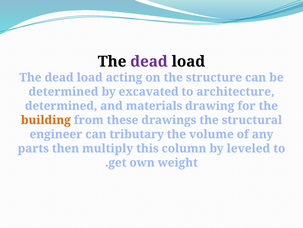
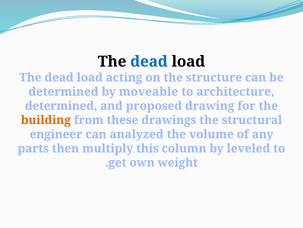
dead at (149, 61) colour: purple -> blue
excavated: excavated -> moveable
materials: materials -> proposed
tributary: tributary -> analyzed
